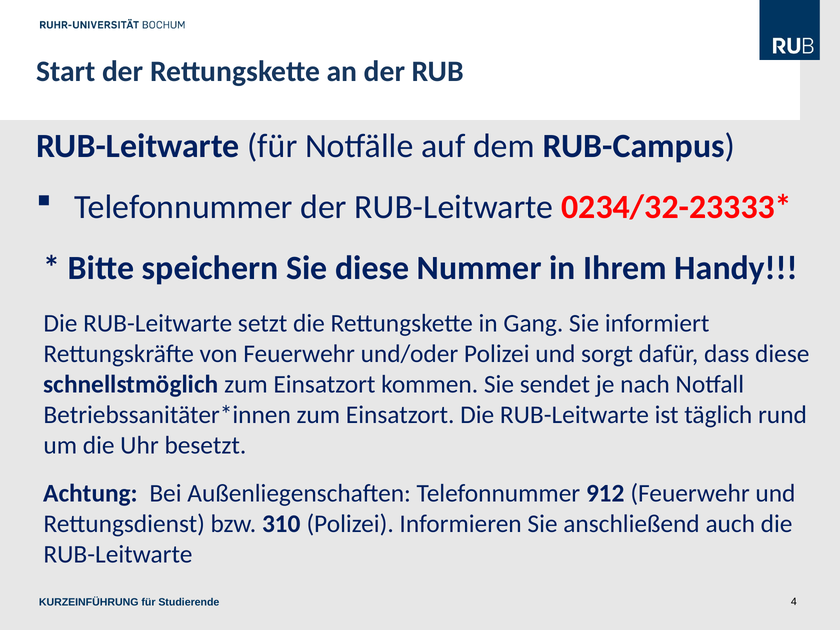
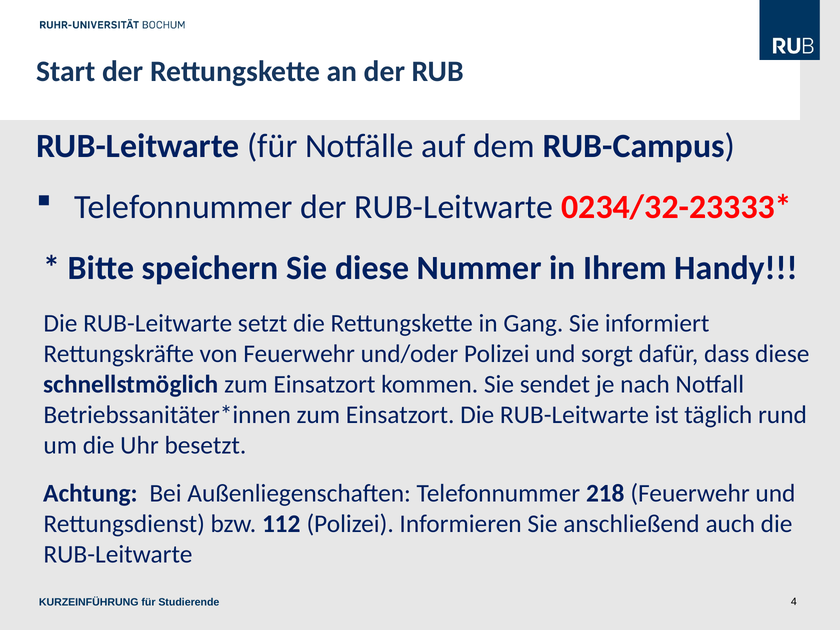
912: 912 -> 218
310: 310 -> 112
